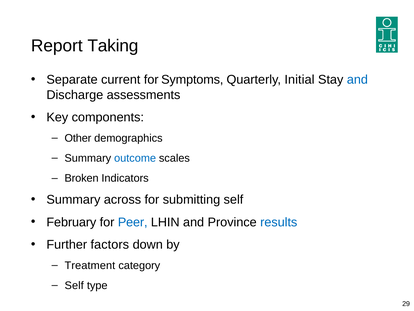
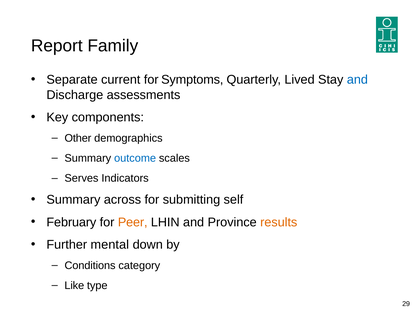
Taking: Taking -> Family
Initial: Initial -> Lived
Broken: Broken -> Serves
Peer colour: blue -> orange
results colour: blue -> orange
factors: factors -> mental
Treatment: Treatment -> Conditions
Self at (74, 285): Self -> Like
